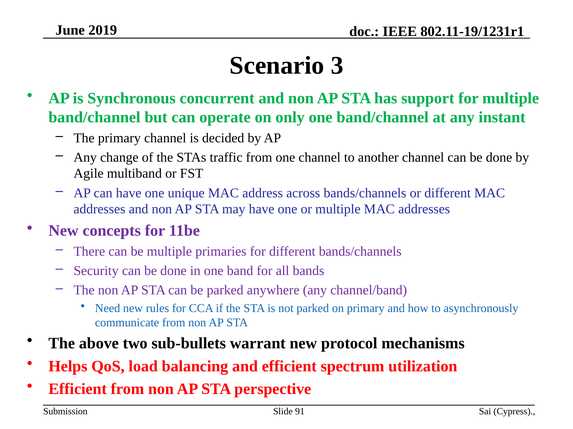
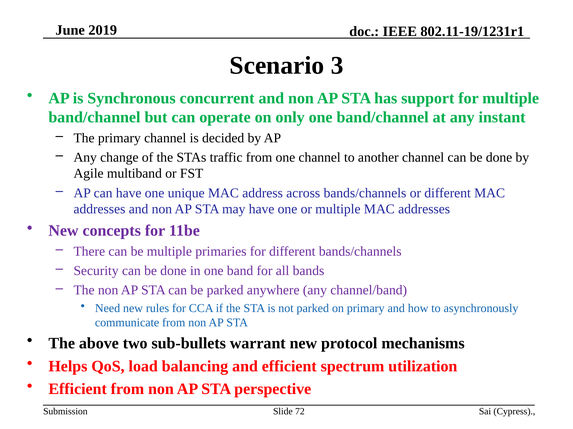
91: 91 -> 72
